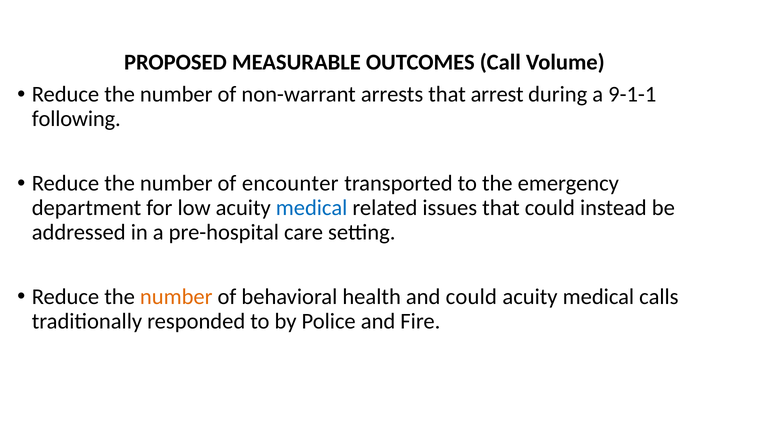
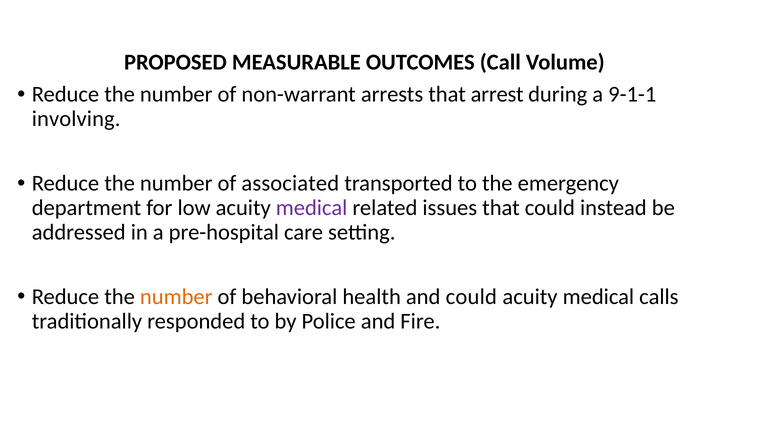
following: following -> involving
encounter: encounter -> associated
medical at (312, 208) colour: blue -> purple
